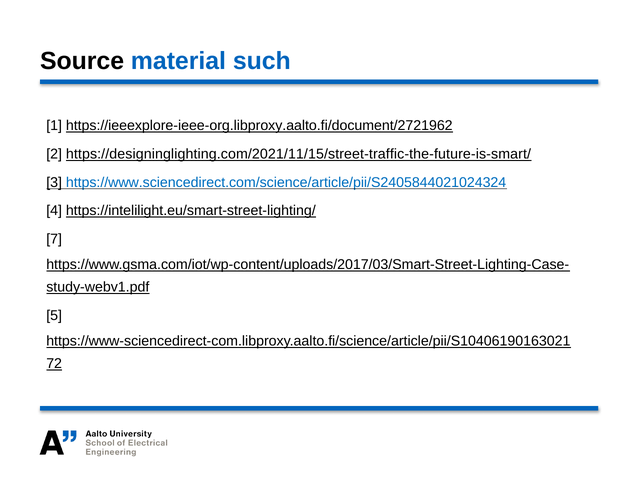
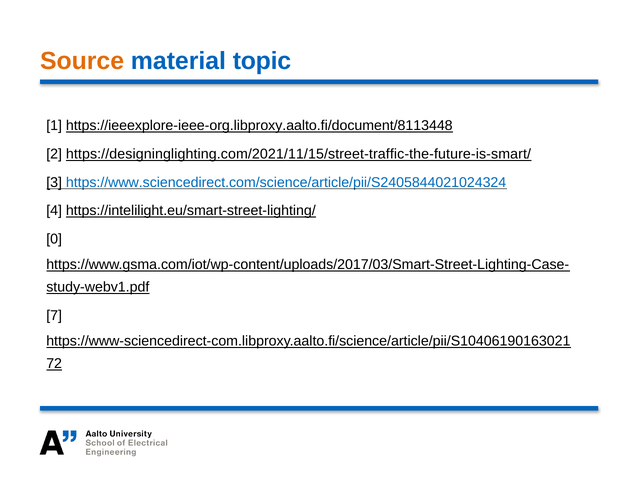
Source colour: black -> orange
such: such -> topic
https://ieeexplore-ieee-org.libproxy.aalto.fi/document/2721962: https://ieeexplore-ieee-org.libproxy.aalto.fi/document/2721962 -> https://ieeexplore-ieee-org.libproxy.aalto.fi/document/8113448
7: 7 -> 0
5: 5 -> 7
